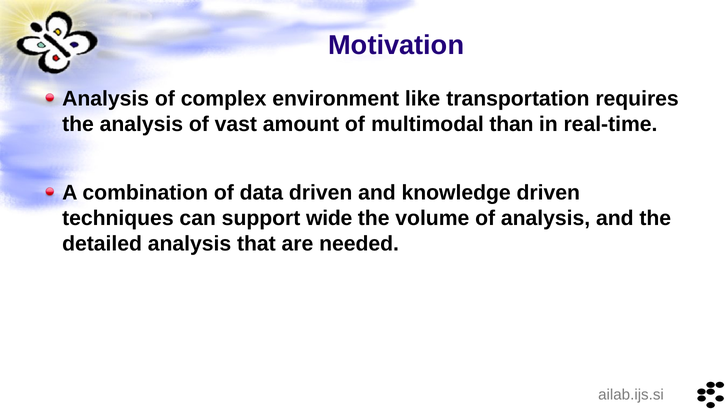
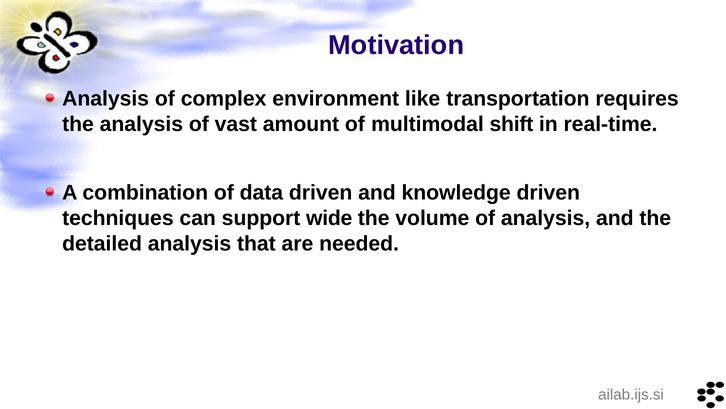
than: than -> shift
